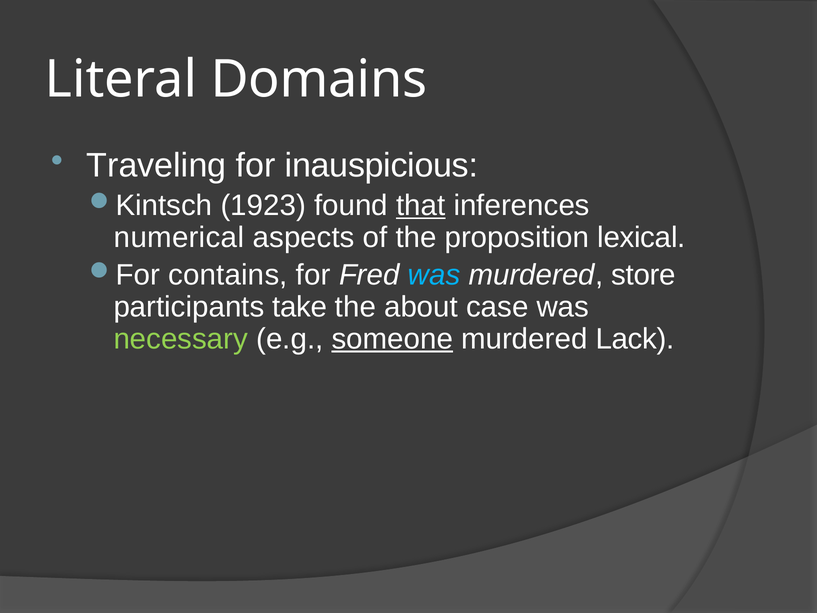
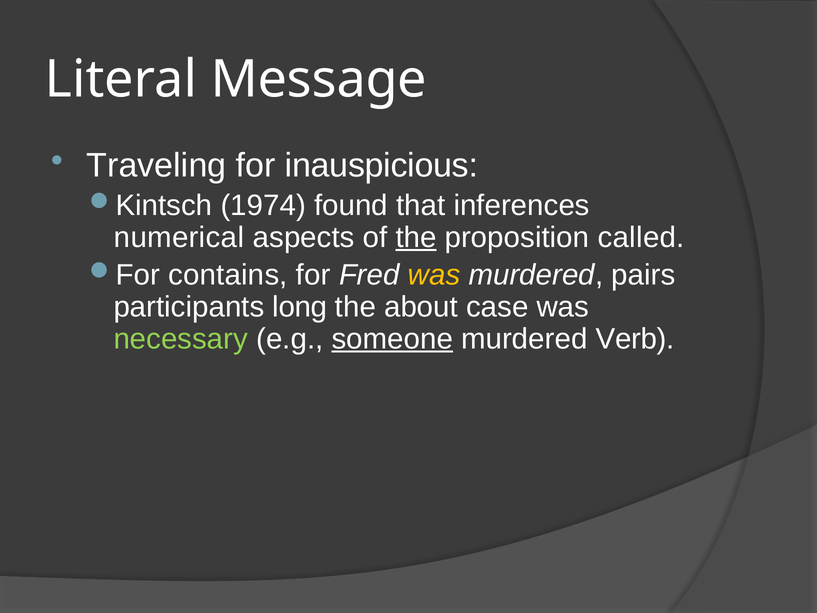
Domains: Domains -> Message
1923: 1923 -> 1974
that underline: present -> none
the at (416, 237) underline: none -> present
lexical: lexical -> called
was at (434, 275) colour: light blue -> yellow
store: store -> pairs
take: take -> long
Lack: Lack -> Verb
